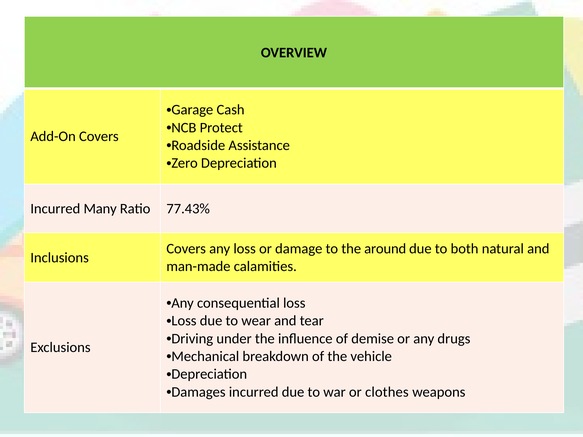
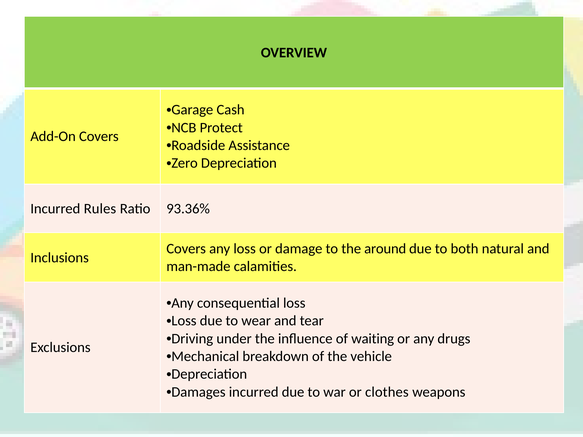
Many: Many -> Rules
77.43%: 77.43% -> 93.36%
demise: demise -> waiting
